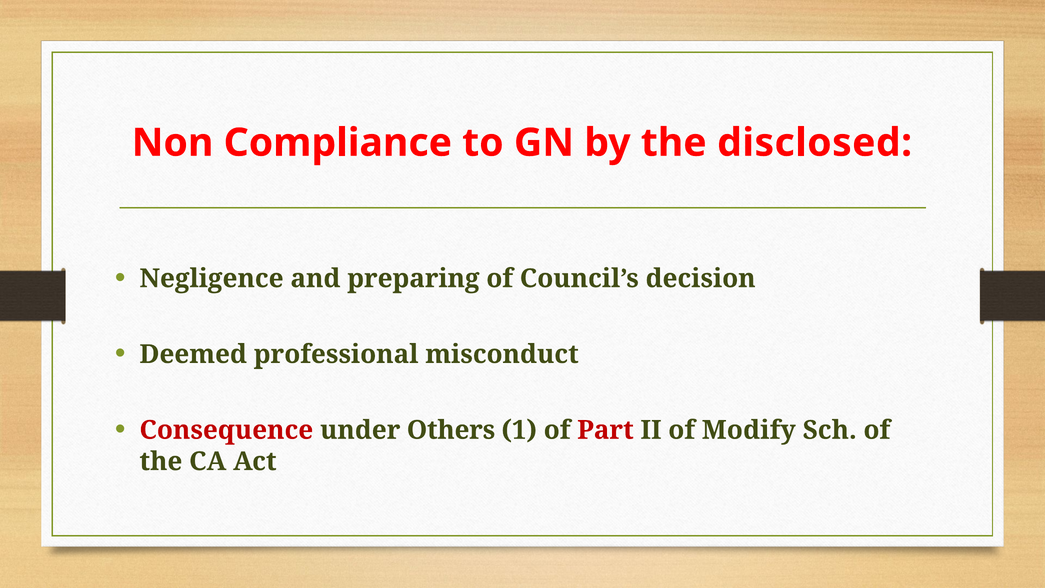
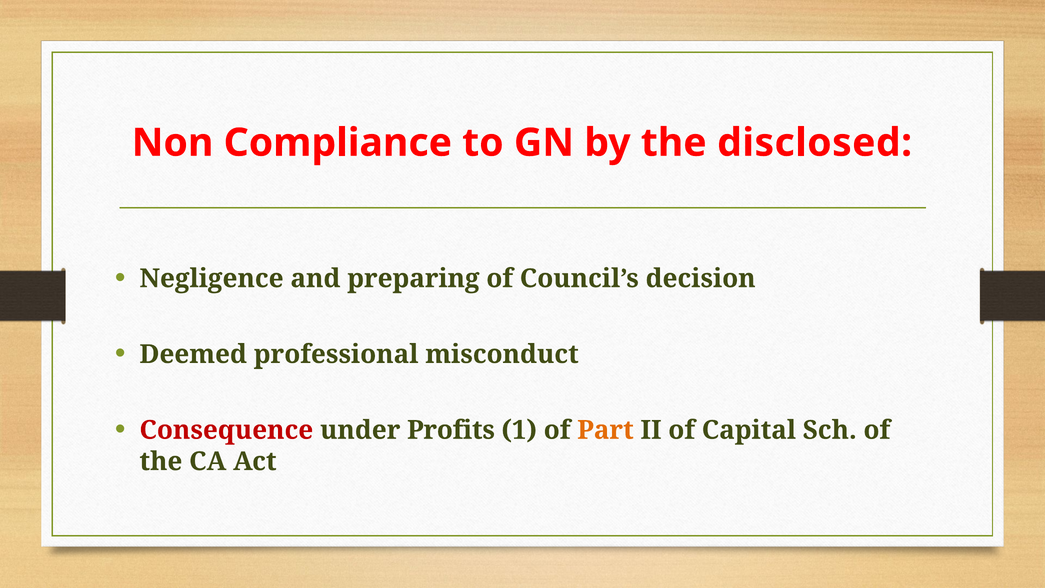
Others: Others -> Profits
Part colour: red -> orange
Modify: Modify -> Capital
